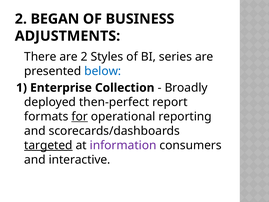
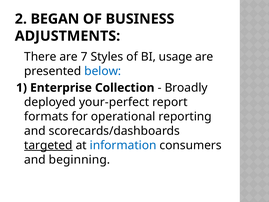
are 2: 2 -> 7
series: series -> usage
then-perfect: then-perfect -> your-perfect
for underline: present -> none
information colour: purple -> blue
interactive: interactive -> beginning
